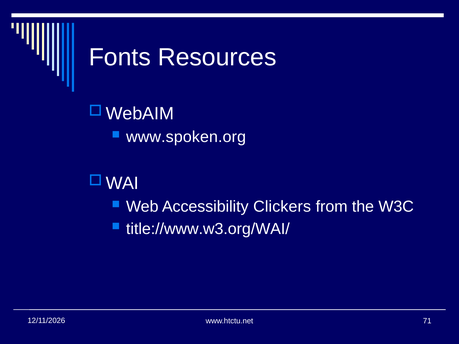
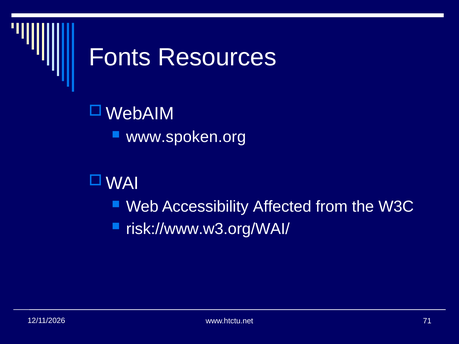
Clickers: Clickers -> Affected
title://www.w3.org/WAI/: title://www.w3.org/WAI/ -> risk://www.w3.org/WAI/
